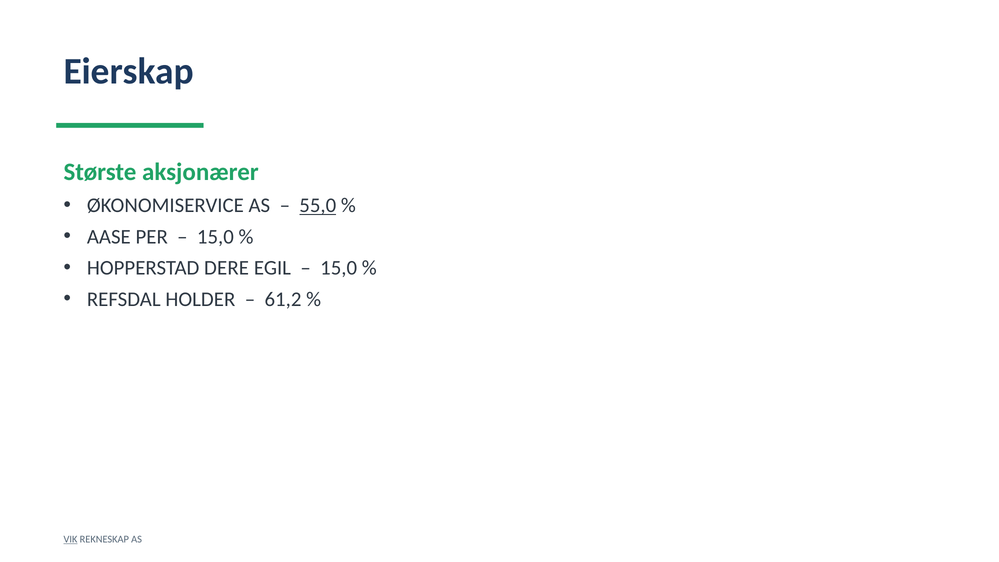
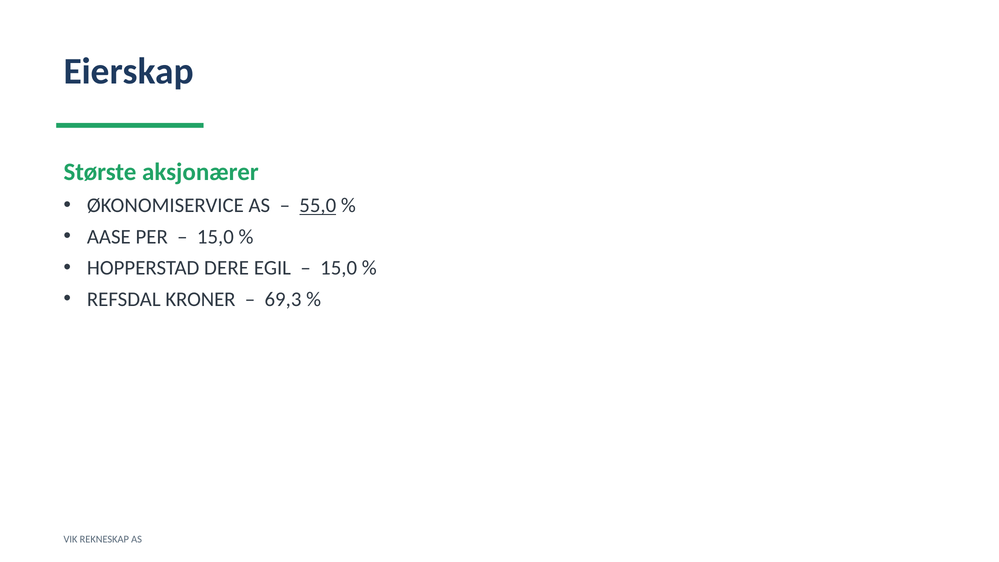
HOLDER: HOLDER -> KRONER
61,2: 61,2 -> 69,3
VIK underline: present -> none
